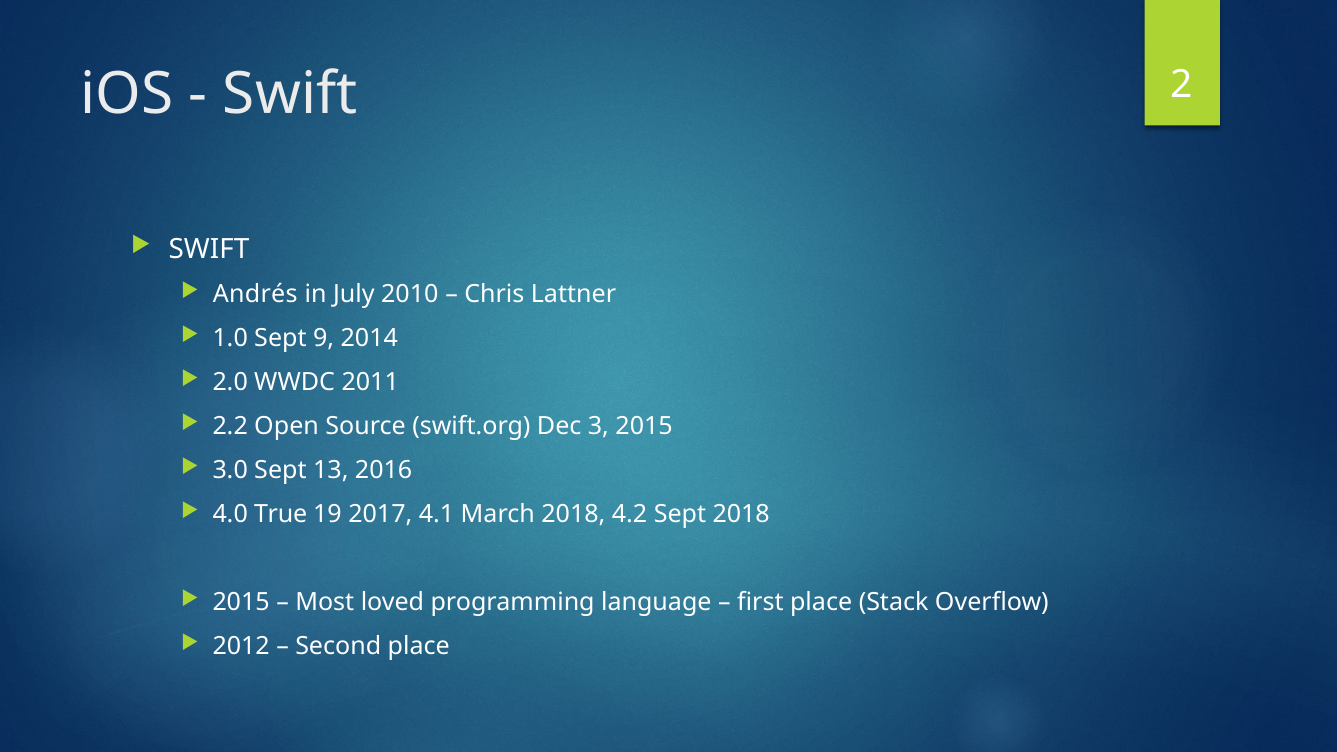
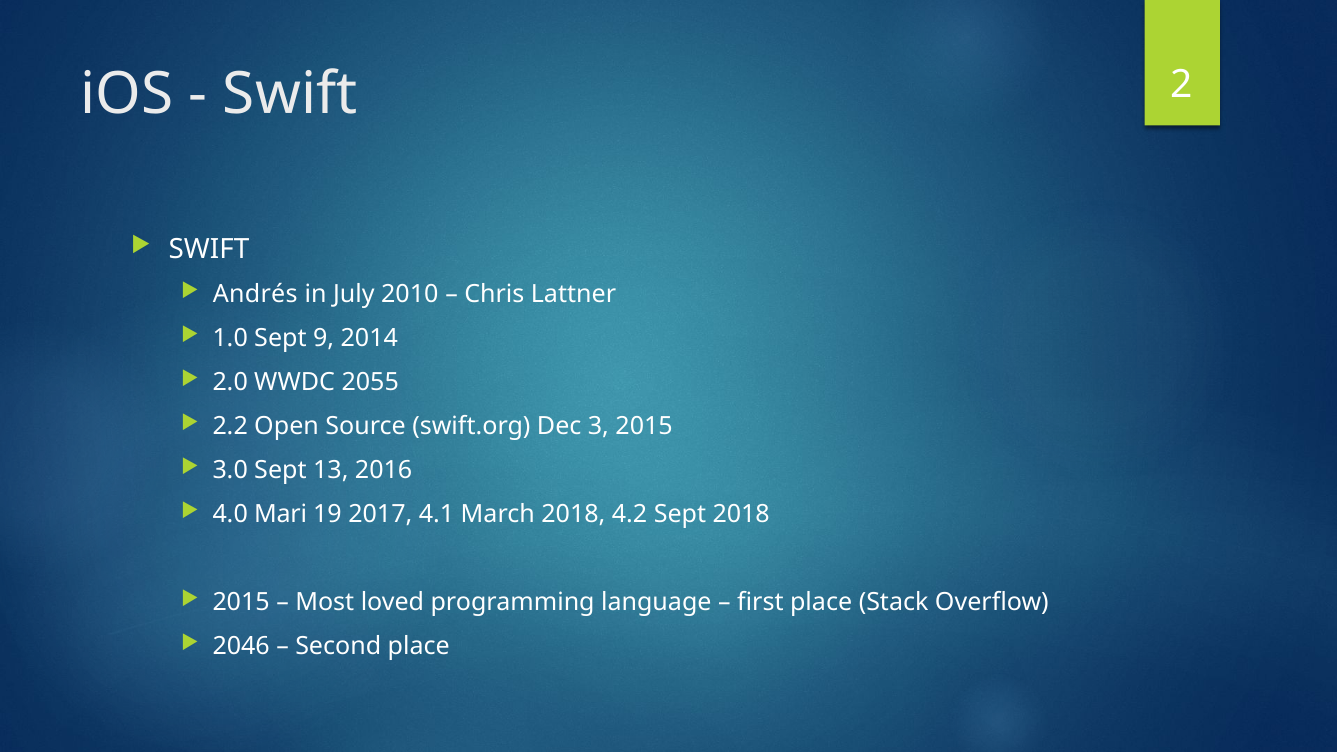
2011: 2011 -> 2055
True: True -> Mari
2012: 2012 -> 2046
